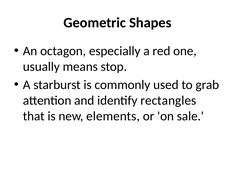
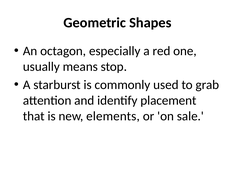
rectangles: rectangles -> placement
